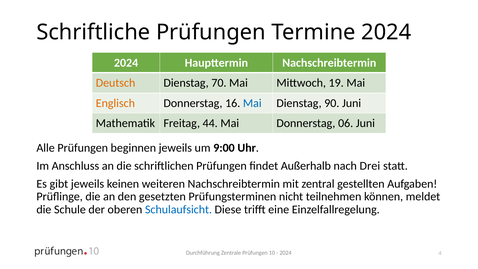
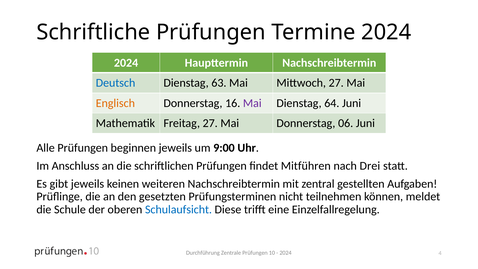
Deutsch colour: orange -> blue
70: 70 -> 63
Mittwoch 19: 19 -> 27
Mai at (252, 103) colour: blue -> purple
90: 90 -> 64
Freitag 44: 44 -> 27
Außerhalb: Außerhalb -> Mitführen
